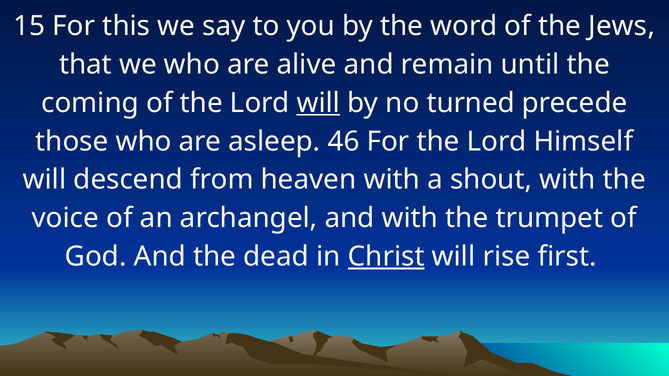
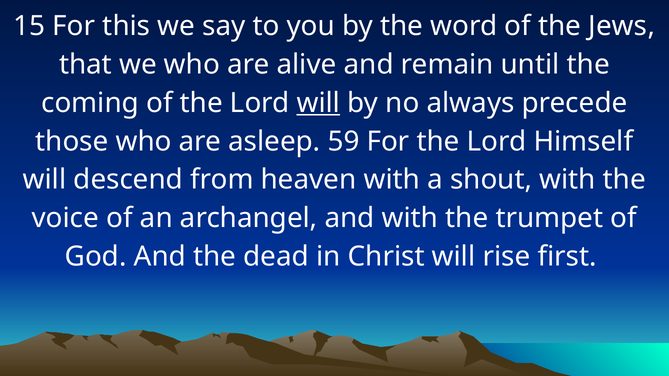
turned: turned -> always
46: 46 -> 59
Christ underline: present -> none
